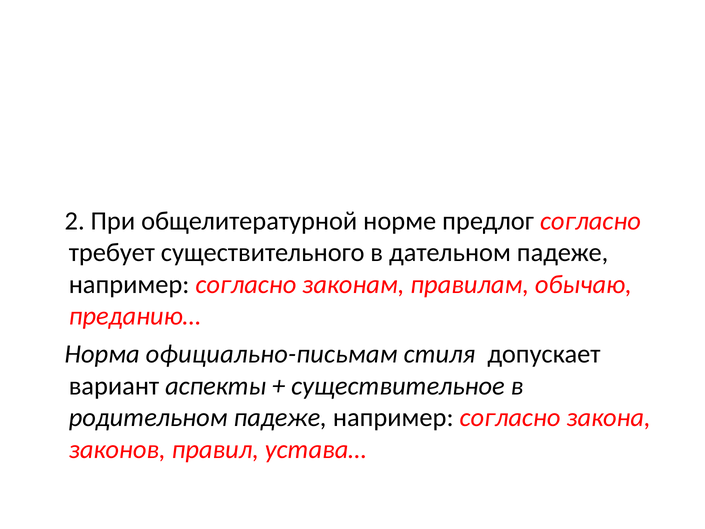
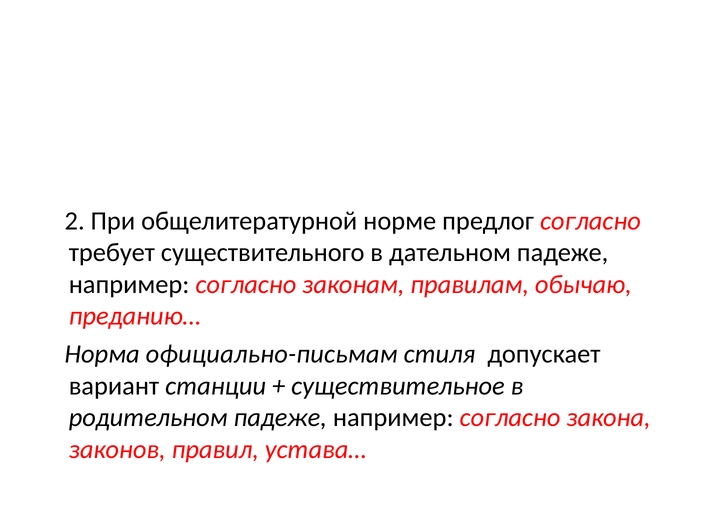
аспекты: аспекты -> станции
